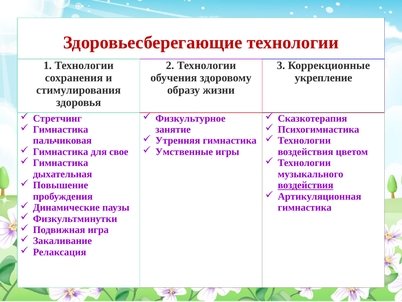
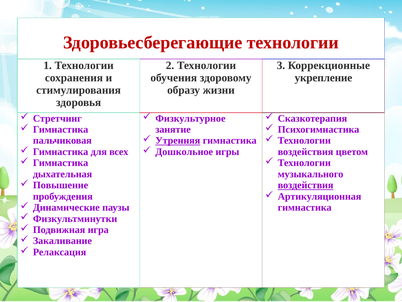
Утренняя underline: none -> present
свое: свое -> всех
Умственные: Умственные -> Дошкольное
